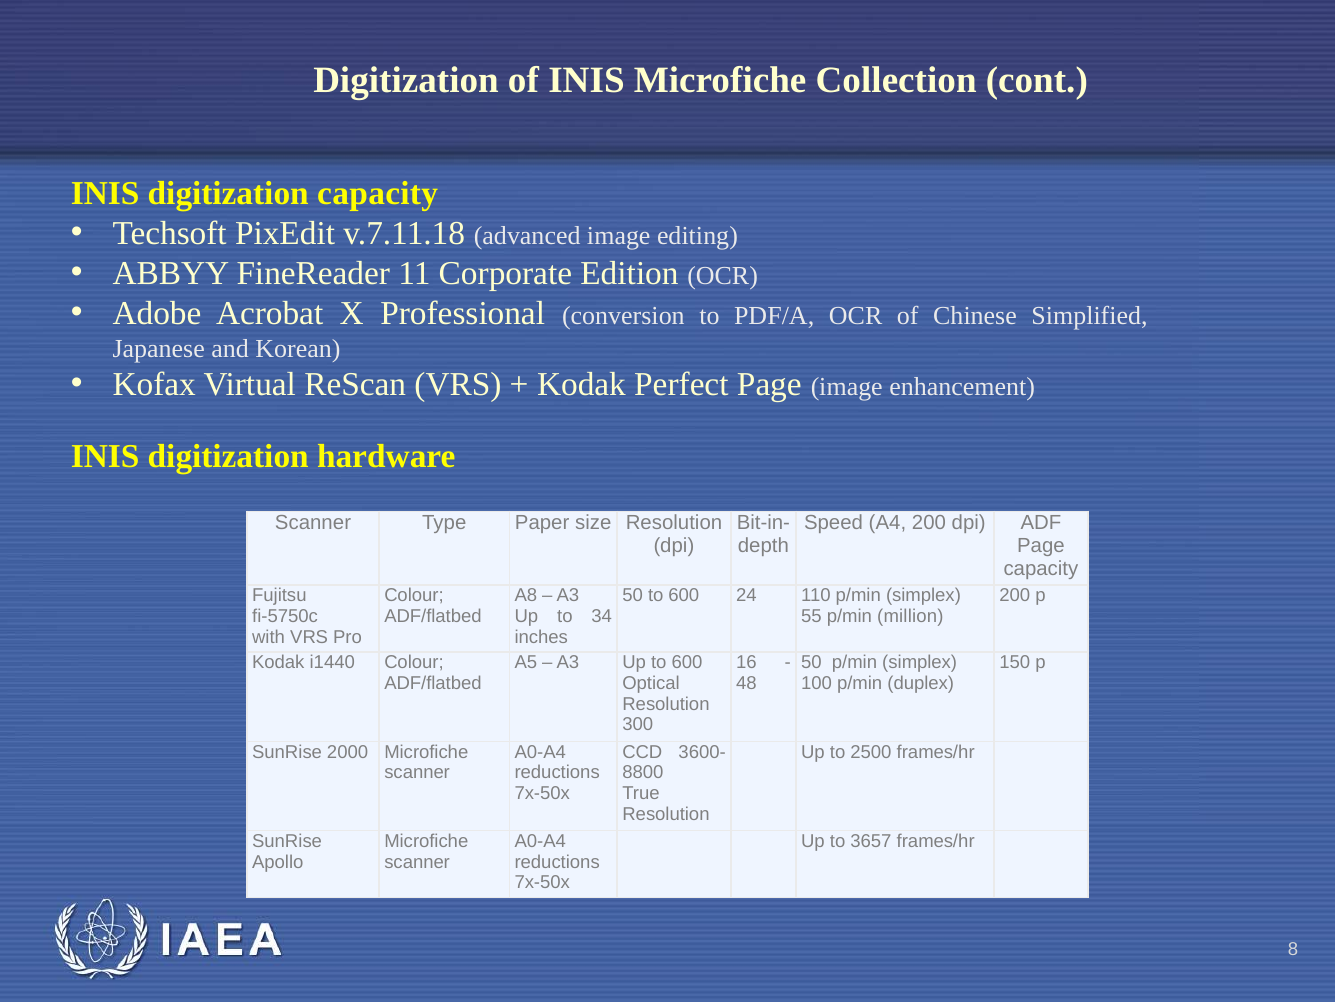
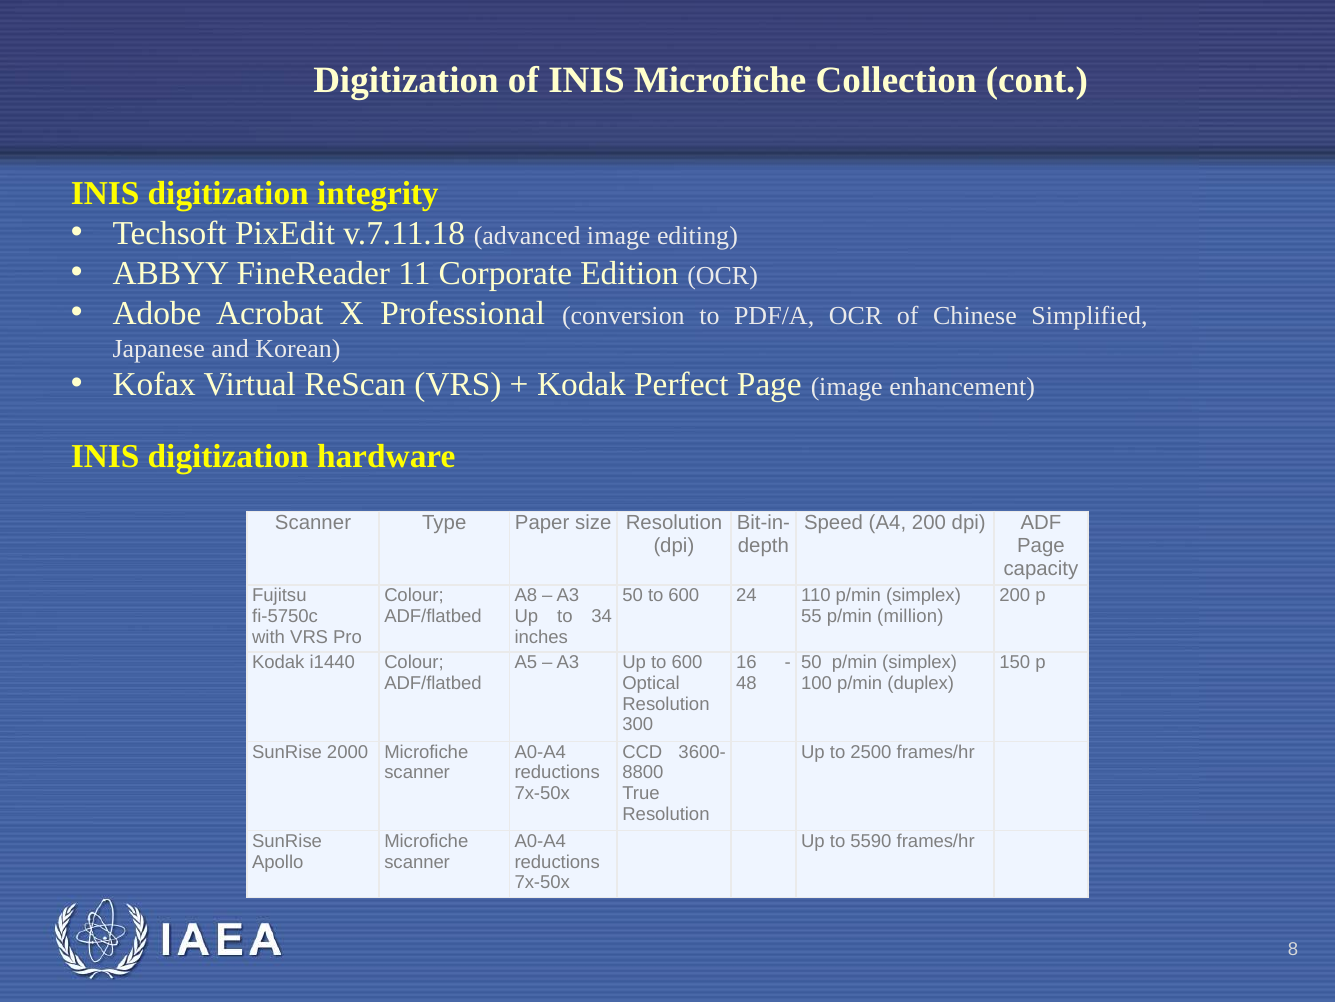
digitization capacity: capacity -> integrity
3657: 3657 -> 5590
